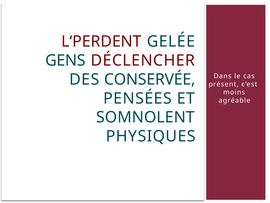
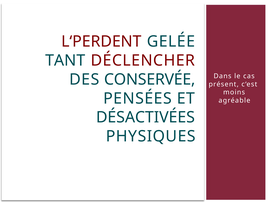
GENS: GENS -> TANT
SOMNOLENT: SOMNOLENT -> DÉSACTIVÉES
